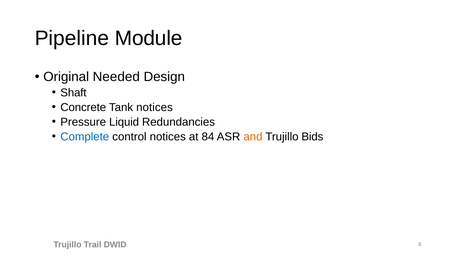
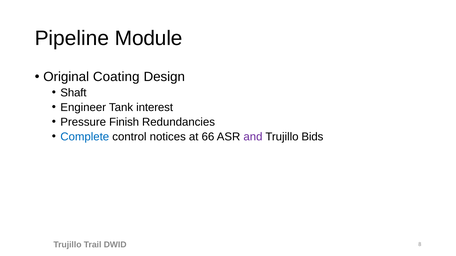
Needed: Needed -> Coating
Concrete: Concrete -> Engineer
Tank notices: notices -> interest
Liquid: Liquid -> Finish
84: 84 -> 66
and colour: orange -> purple
